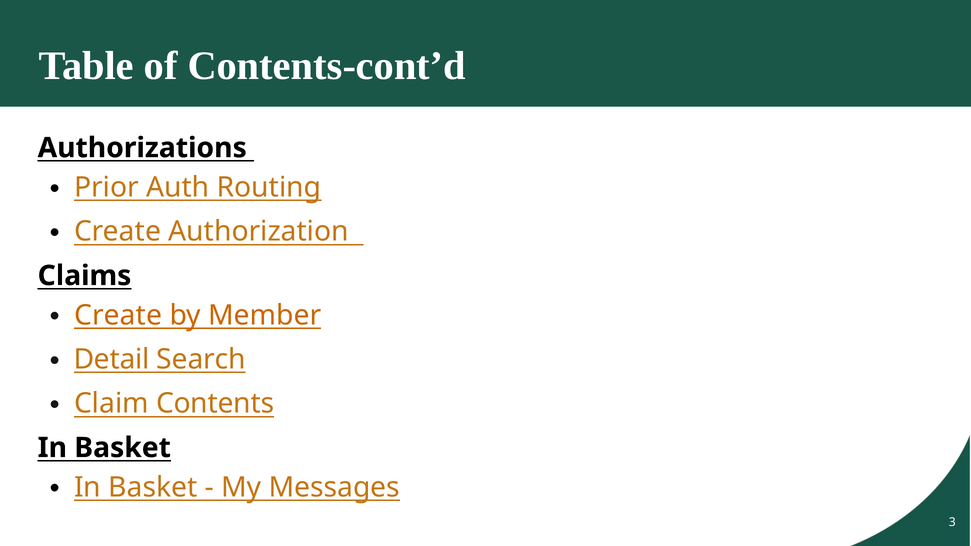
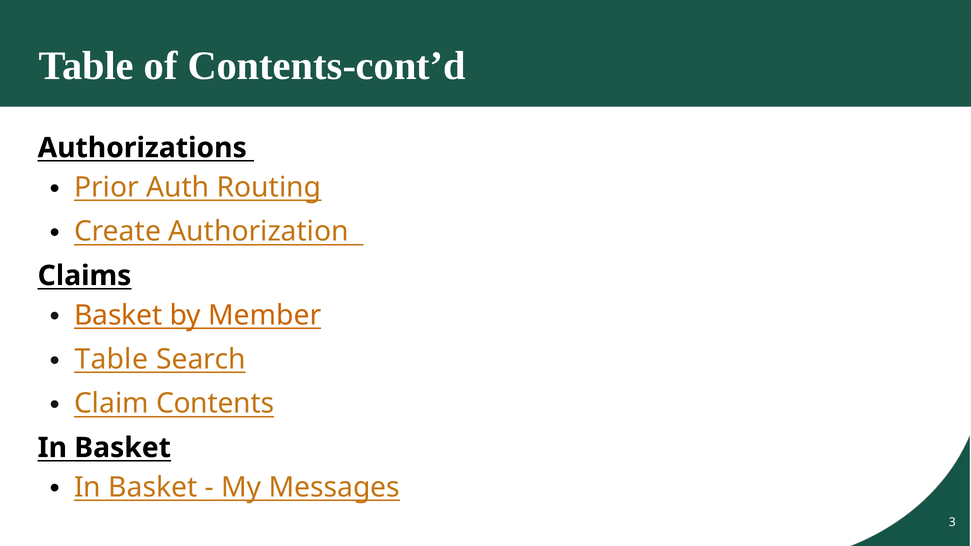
Create at (118, 315): Create -> Basket
Detail at (112, 360): Detail -> Table
